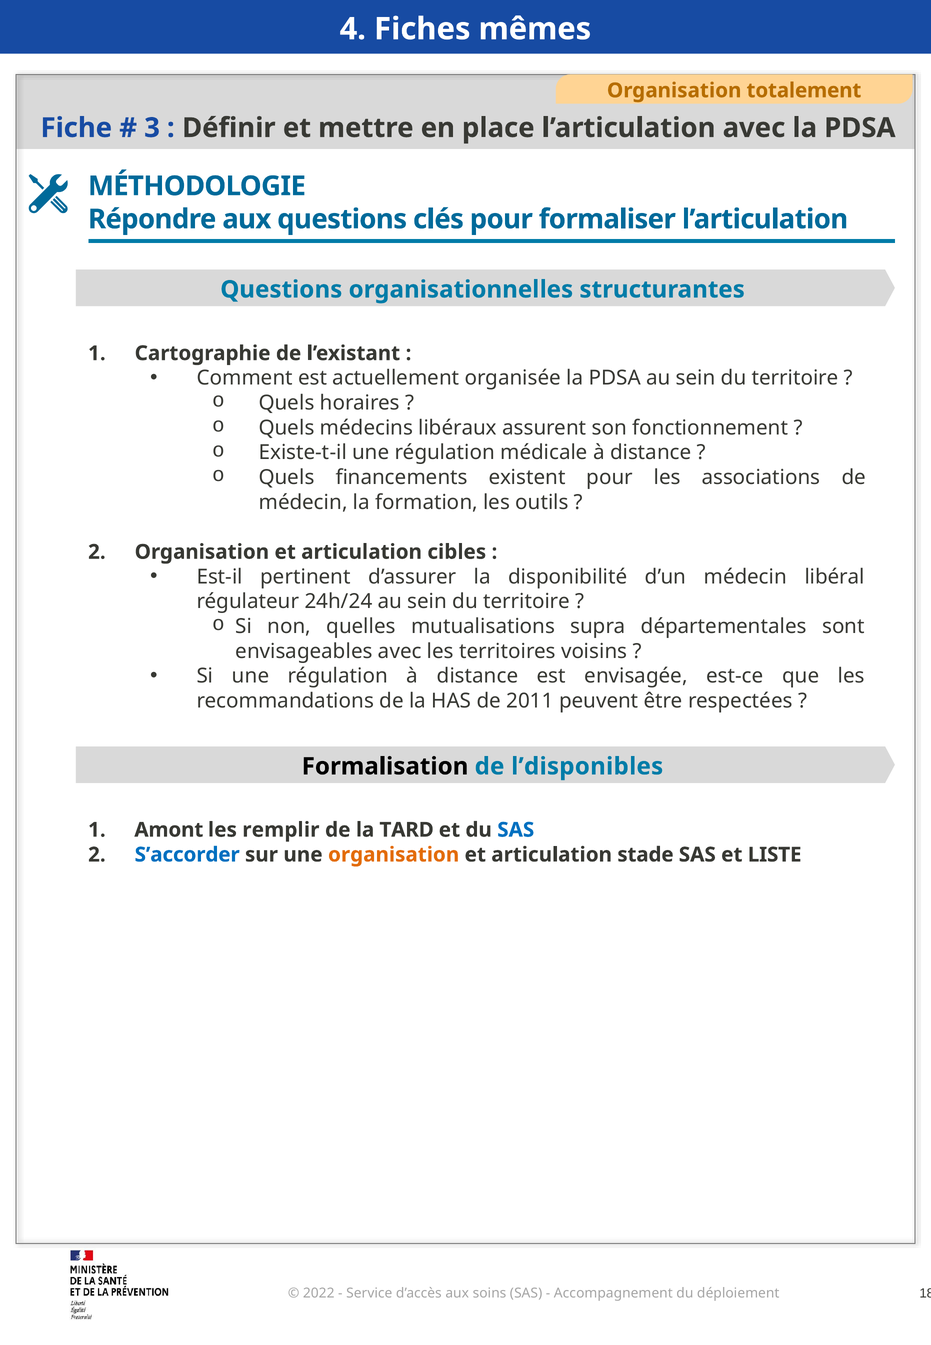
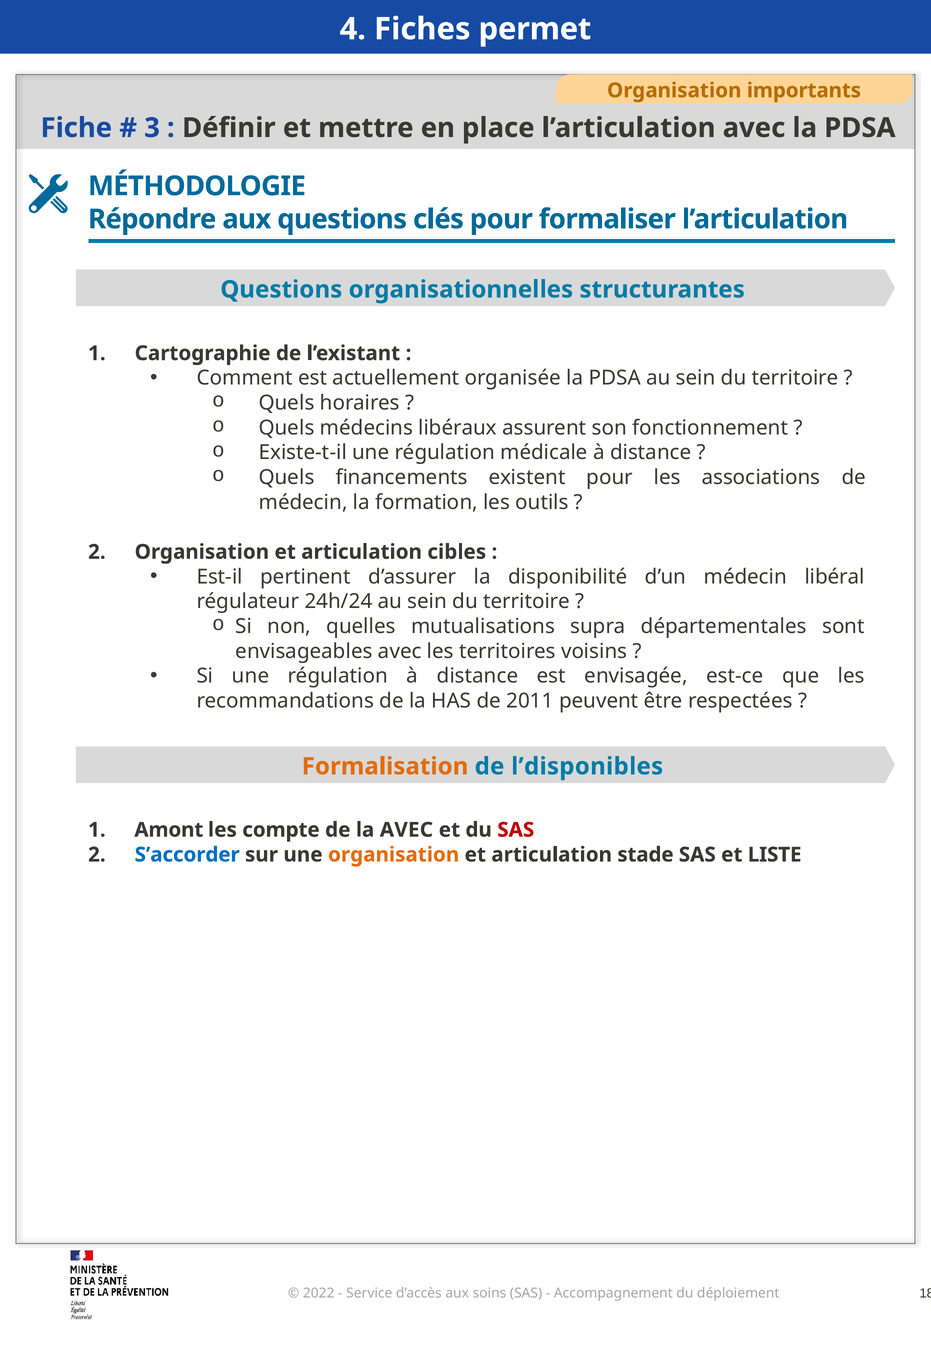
mêmes: mêmes -> permet
totalement: totalement -> importants
Formalisation colour: black -> orange
remplir: remplir -> compte
la TARD: TARD -> AVEC
SAS at (516, 830) colour: blue -> red
